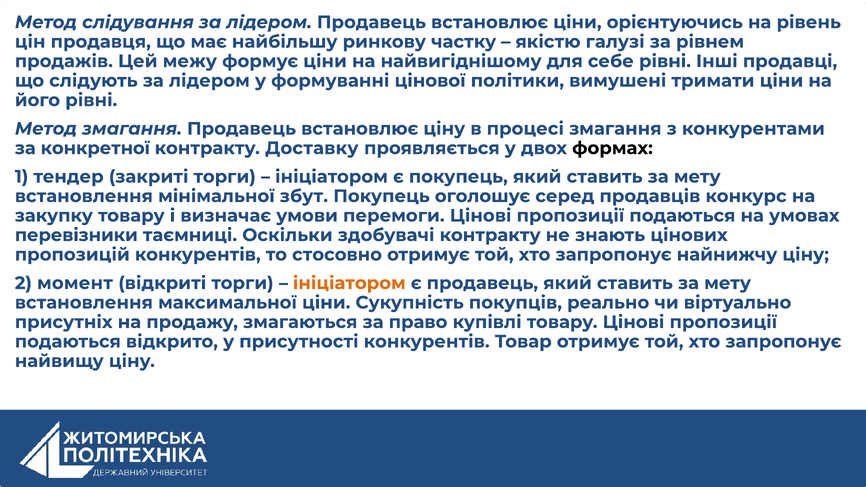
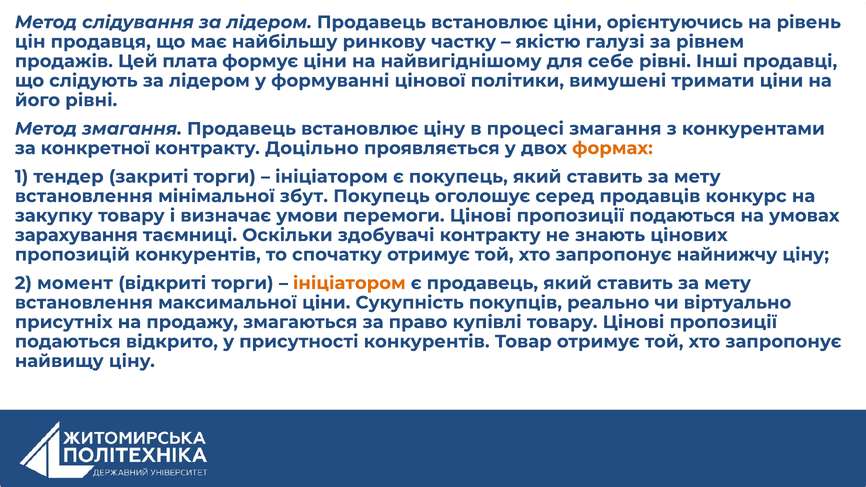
межу: межу -> плата
Доставку: Доставку -> Доцільно
формах colour: black -> orange
перевізники: перевізники -> зарахування
стосовно: стосовно -> спочатку
